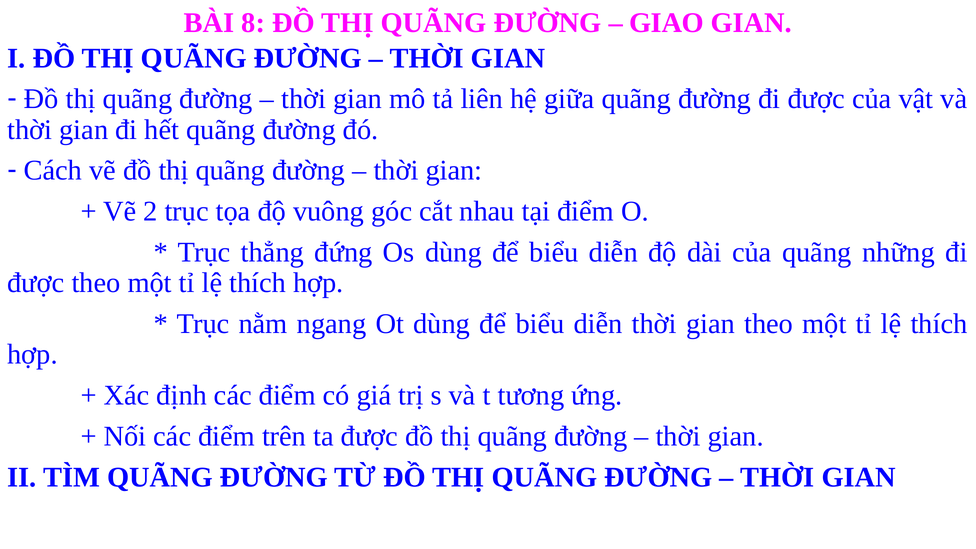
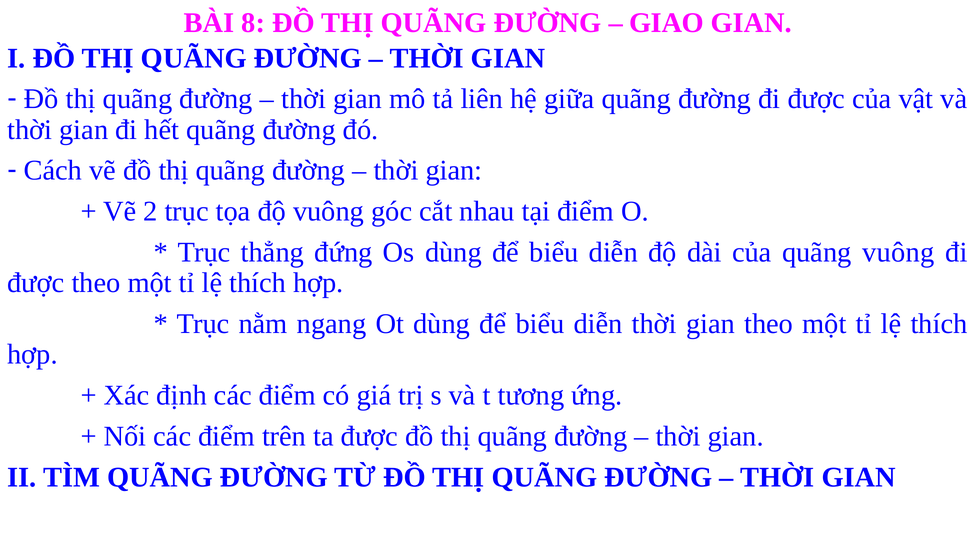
quãng những: những -> vuông
